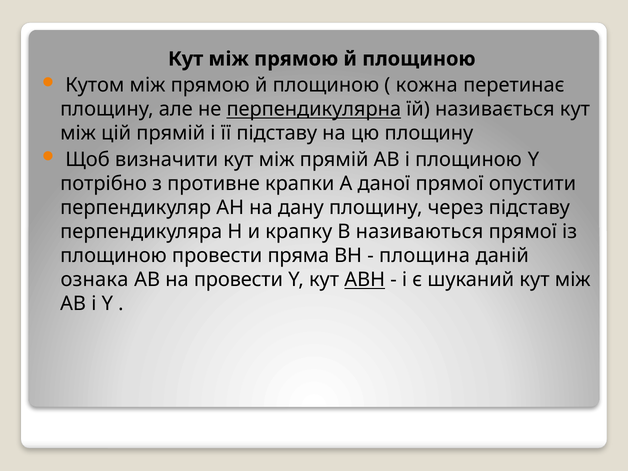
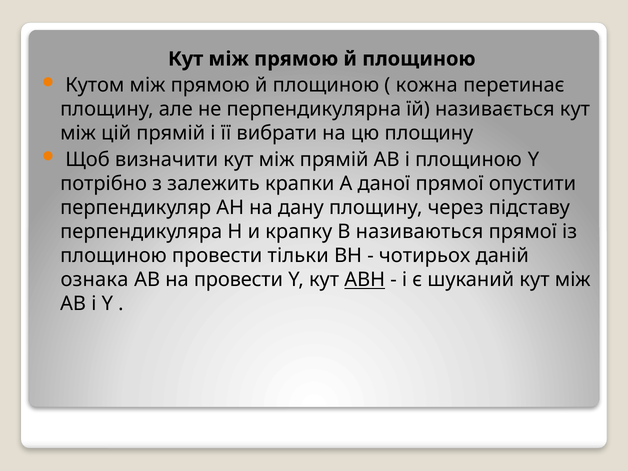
перпендикулярна underline: present -> none
її підставу: підставу -> вибрати
противне: противне -> залежить
пряма: пряма -> тільки
площина: площина -> чотирьох
